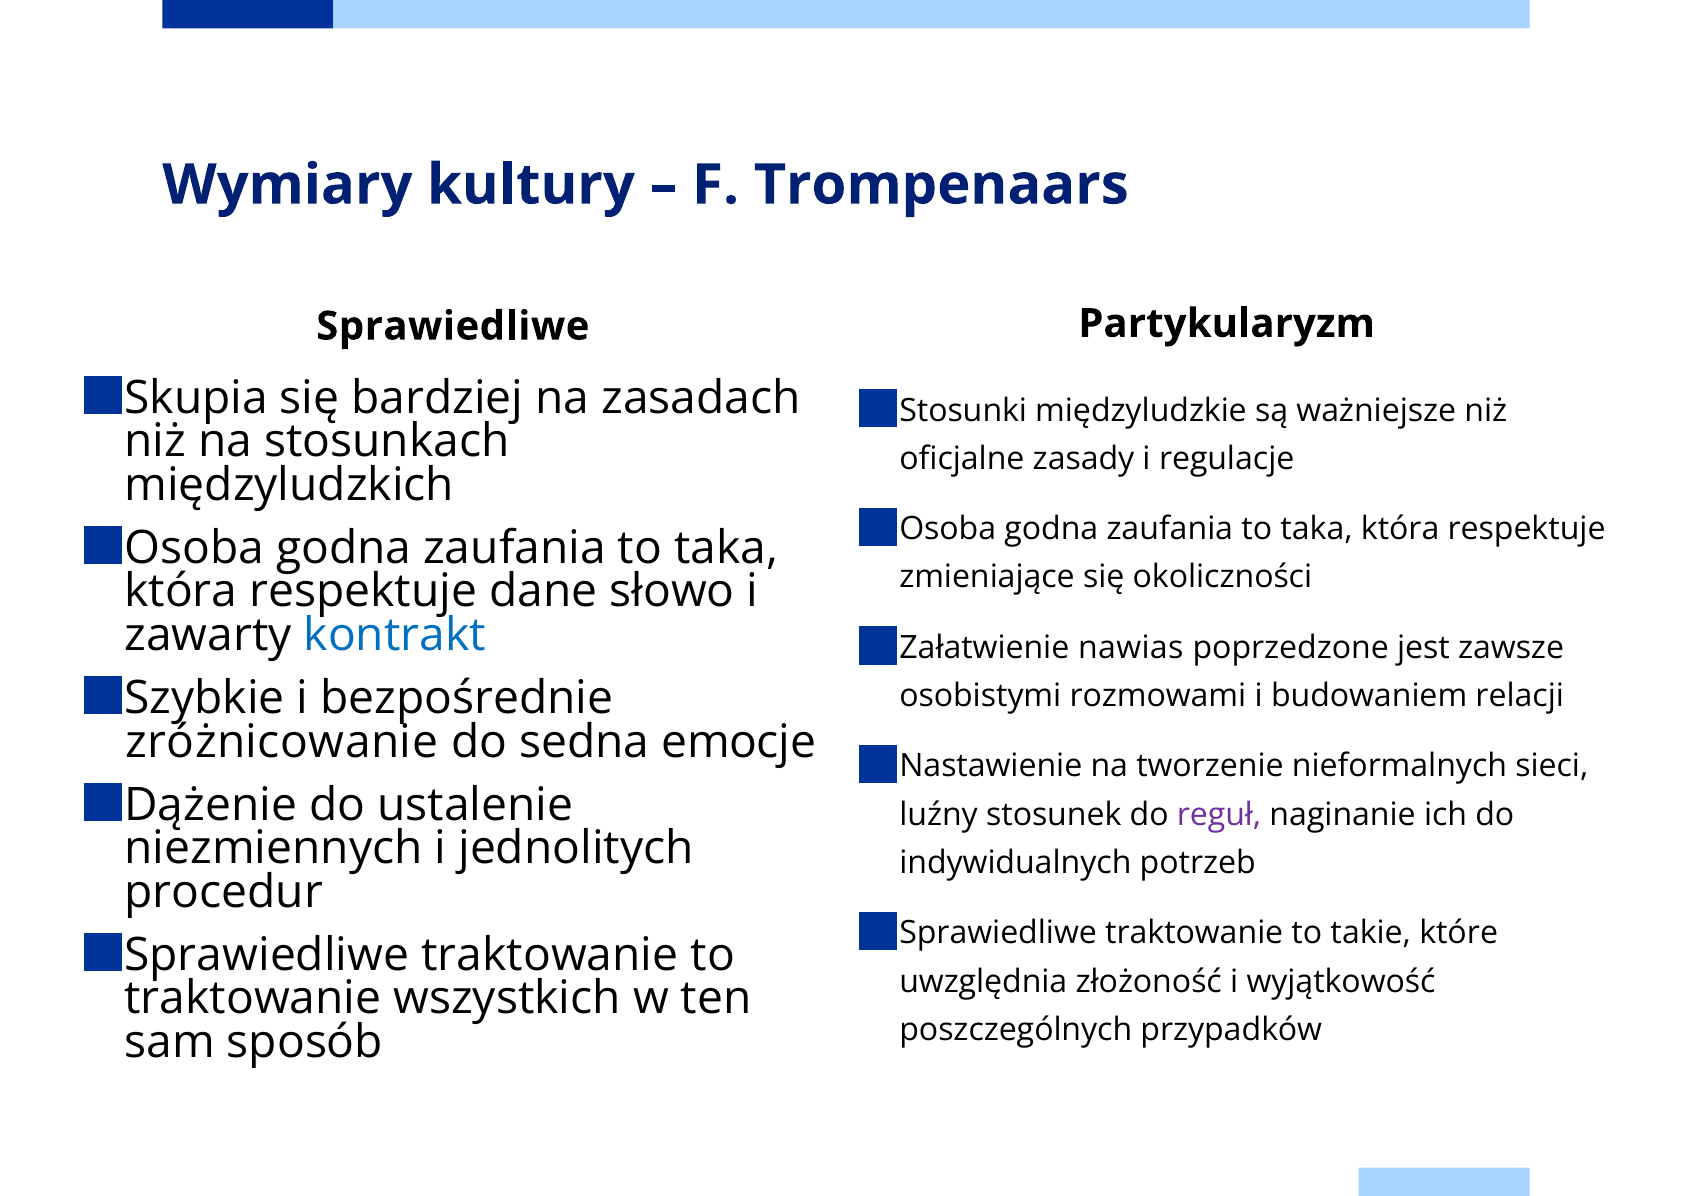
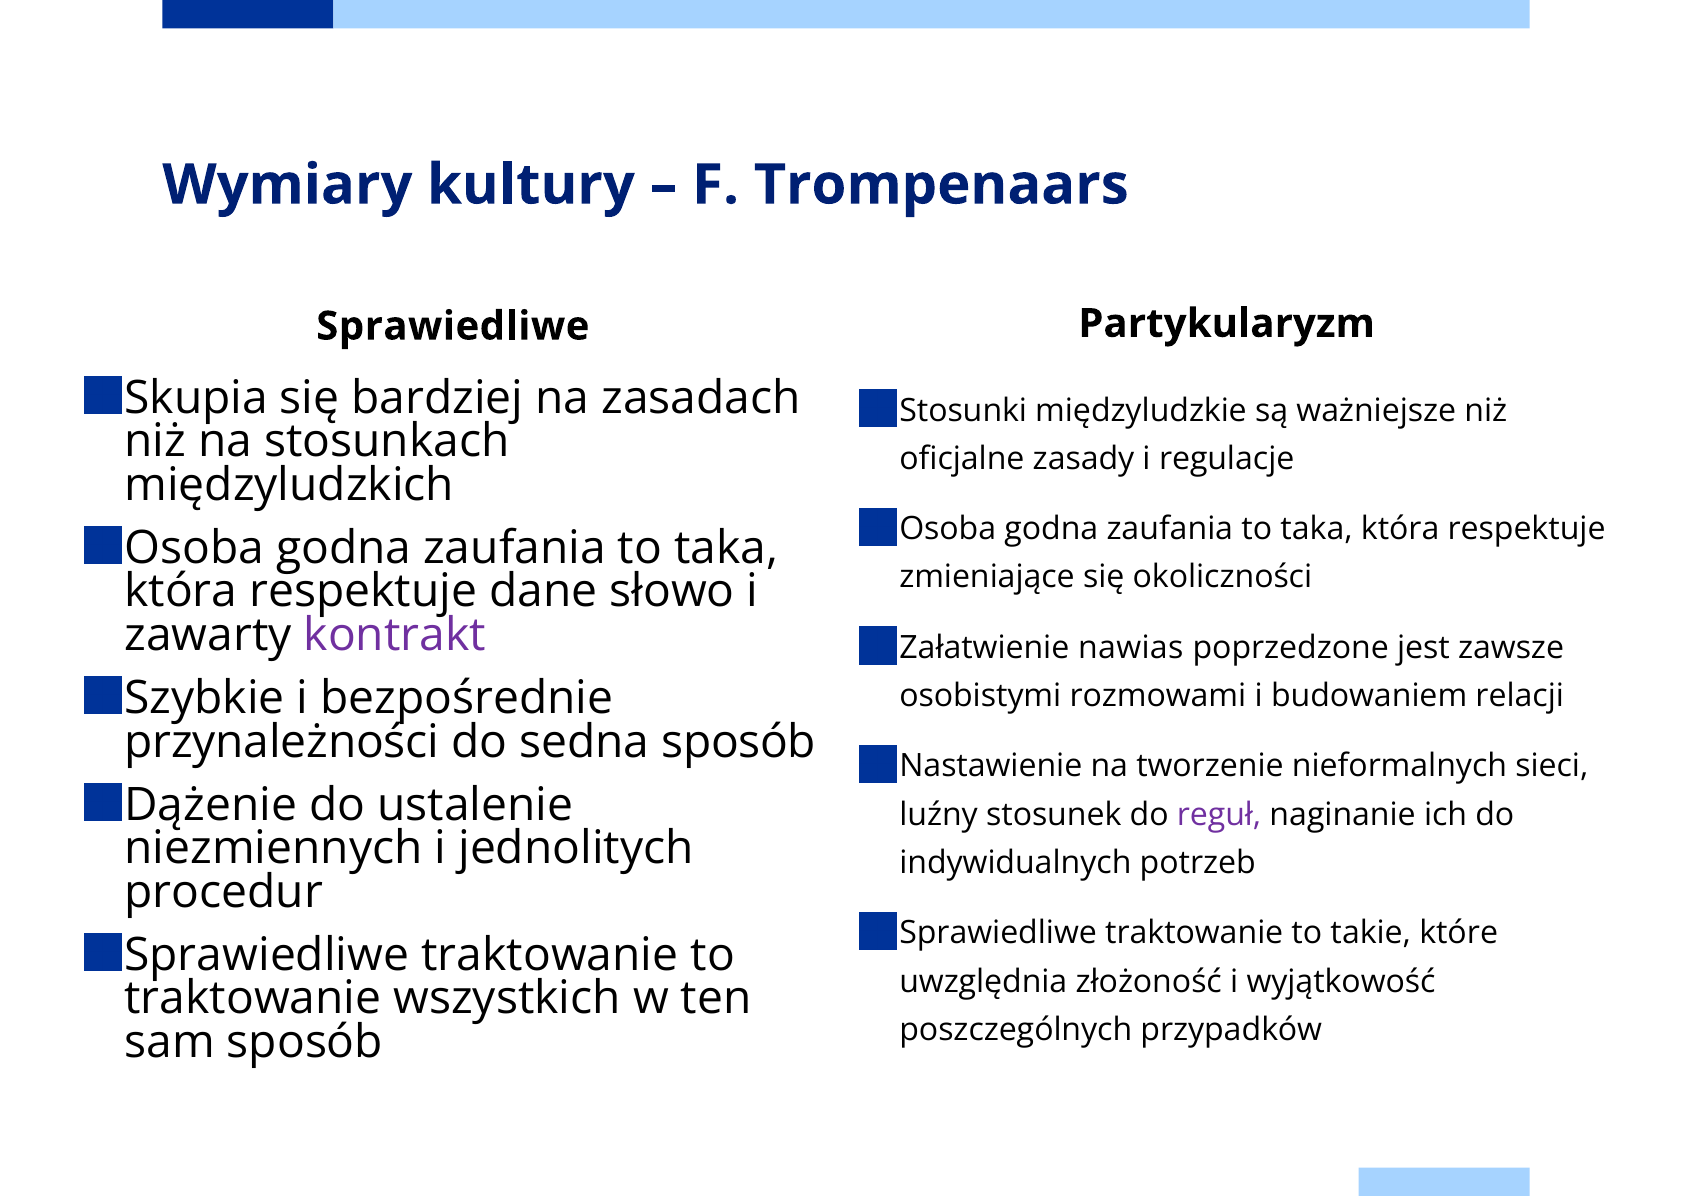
kontrakt colour: blue -> purple
zróżnicowanie: zróżnicowanie -> przynależności
sedna emocje: emocje -> sposób
